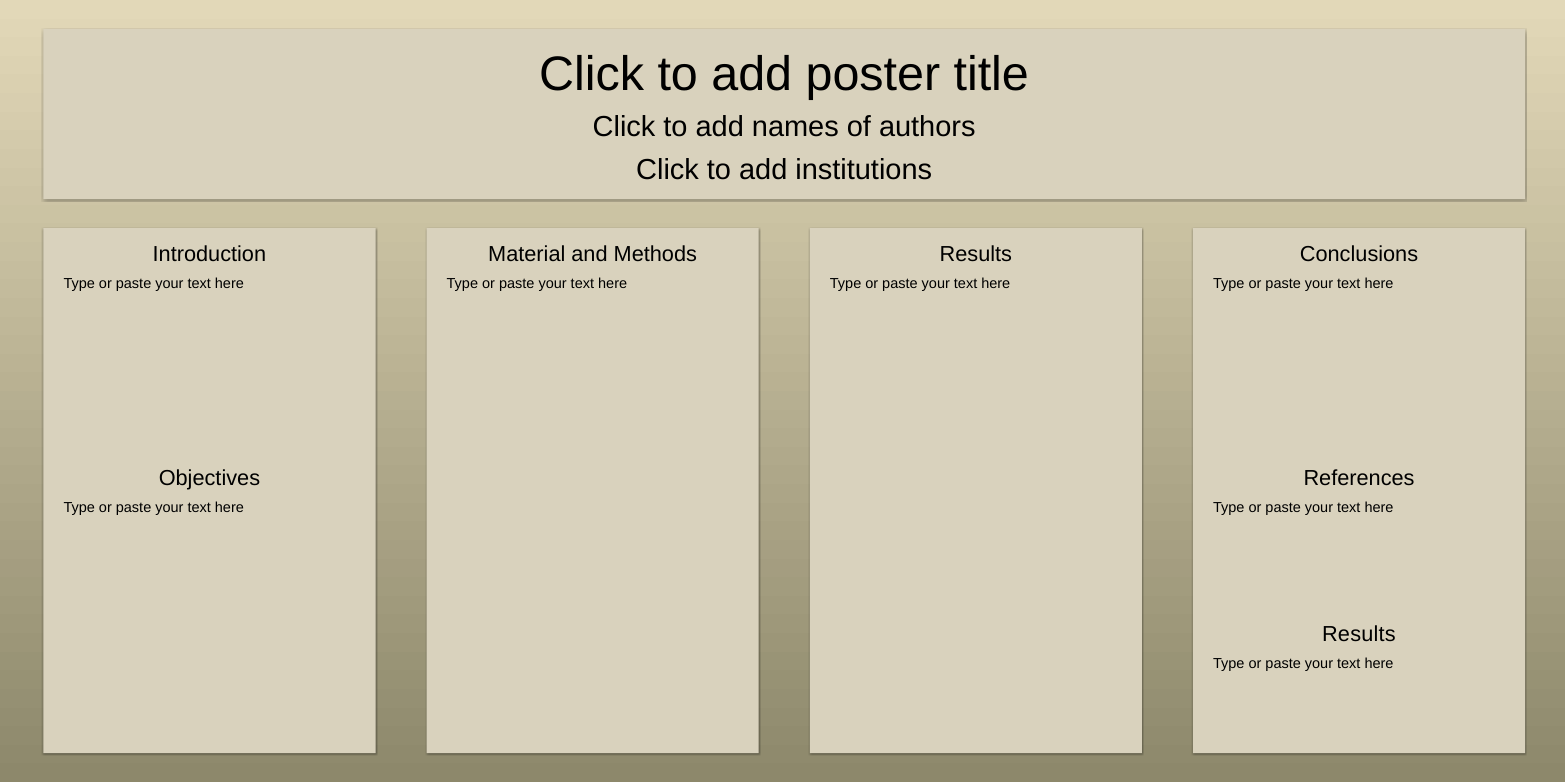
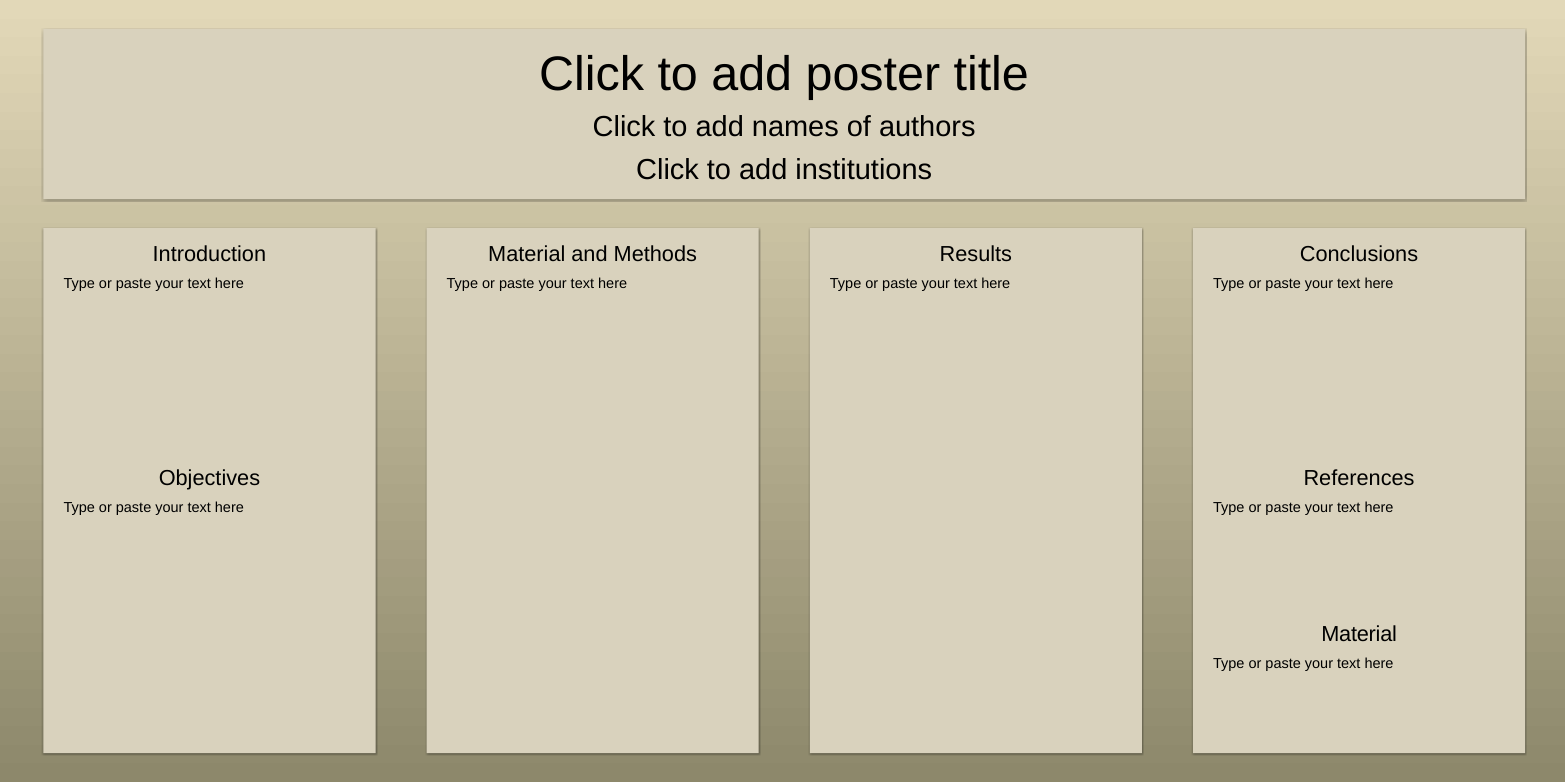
Results at (1359, 634): Results -> Material
